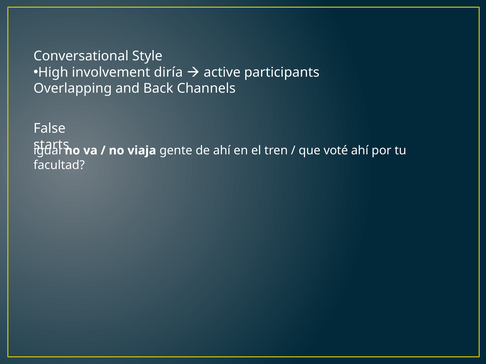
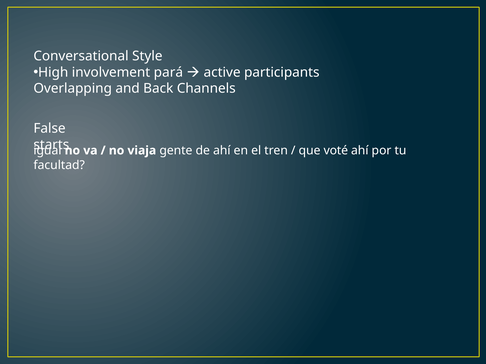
diría: diría -> pará
